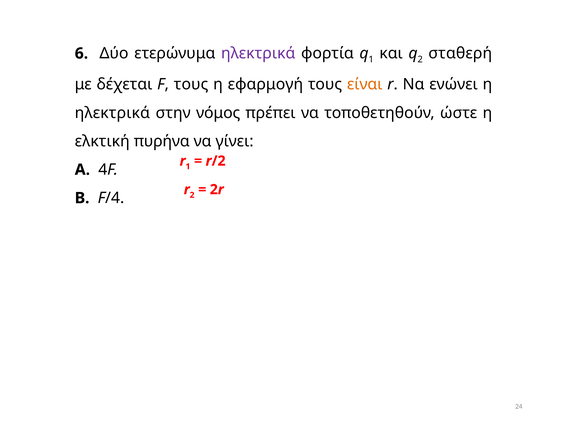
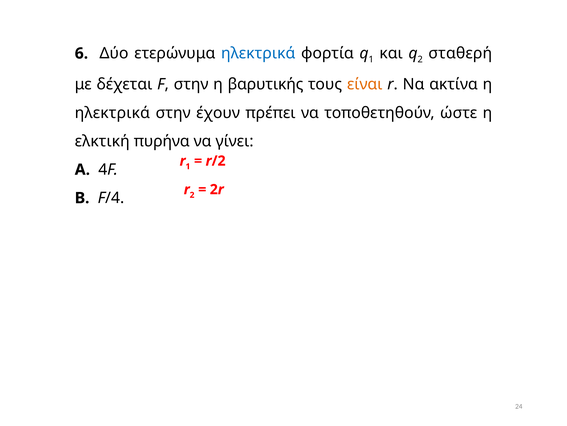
ηλεκτρικά at (258, 53) colour: purple -> blue
F τους: τους -> στην
εφαρμογή: εφαρμογή -> βαρυτικής
ενώνει: ενώνει -> ακτίνα
νόμος: νόμος -> έχουν
